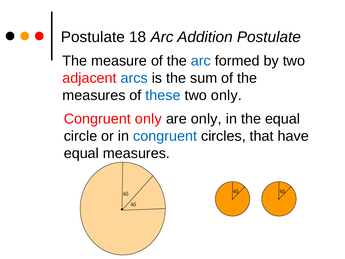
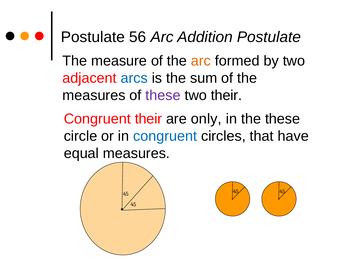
18: 18 -> 56
arc at (201, 61) colour: blue -> orange
these at (163, 95) colour: blue -> purple
two only: only -> their
Congruent only: only -> their
the equal: equal -> these
